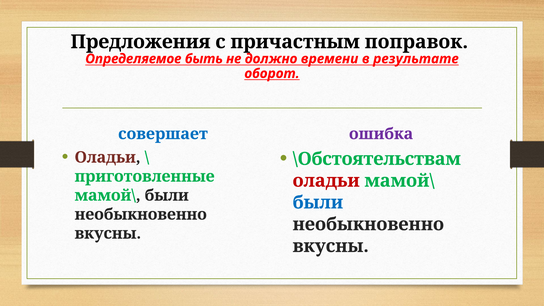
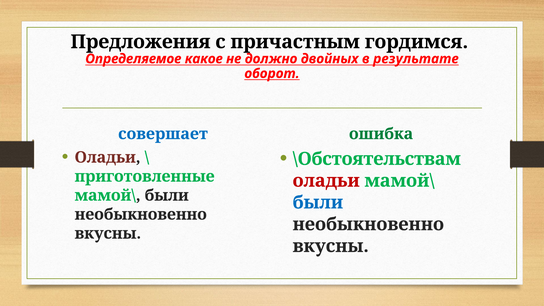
поправок: поправок -> гордимся
быть: быть -> какое
времени: времени -> двойных
ошибка colour: purple -> green
